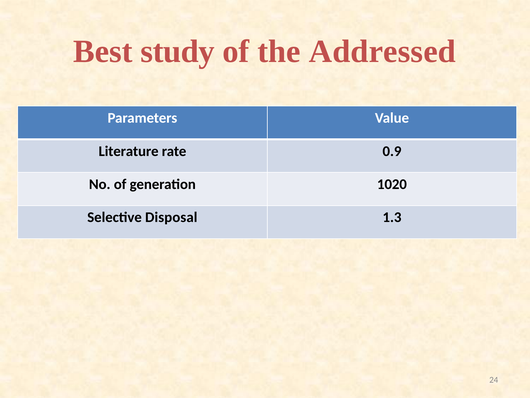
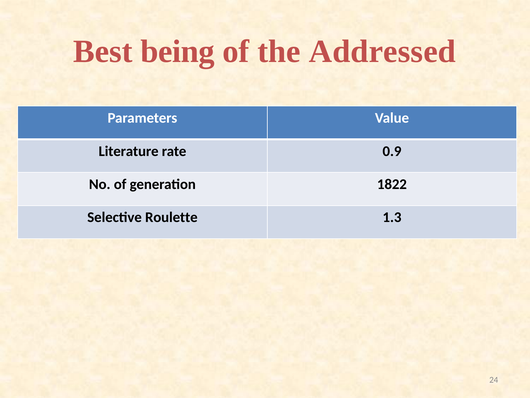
study: study -> being
1020: 1020 -> 1822
Disposal: Disposal -> Roulette
